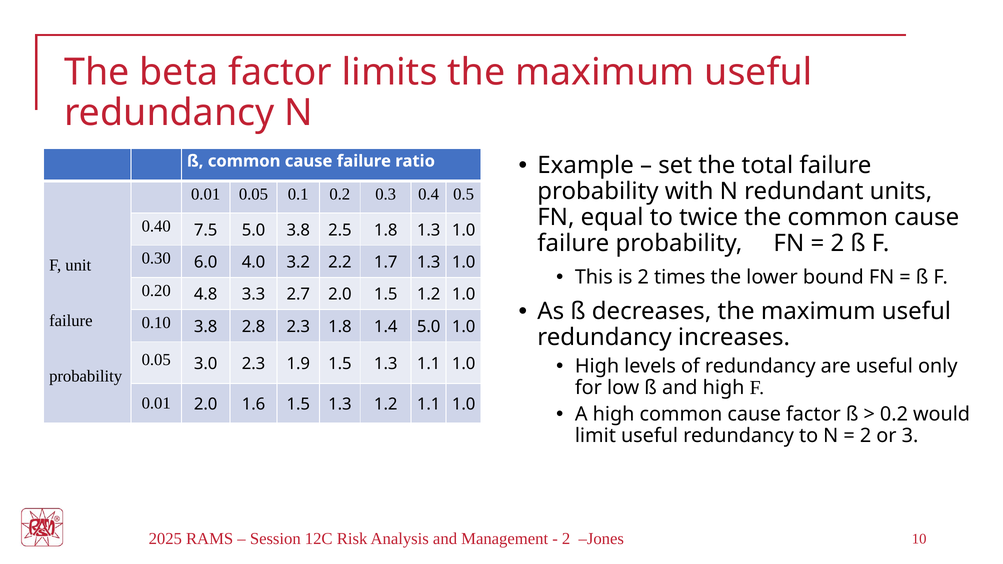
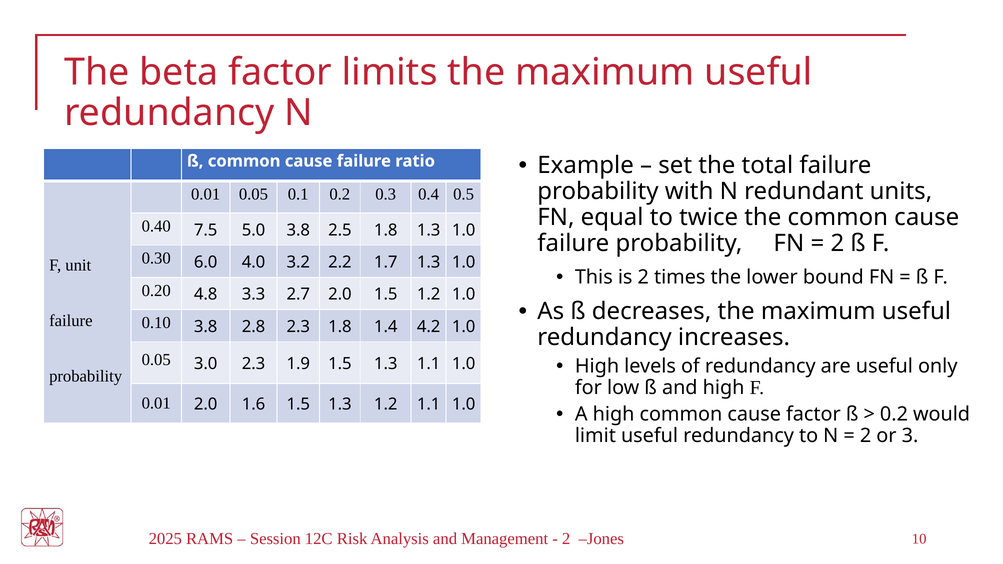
1.4 5.0: 5.0 -> 4.2
